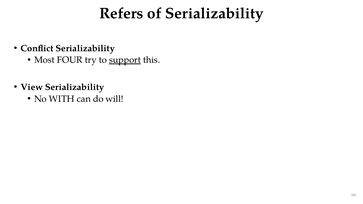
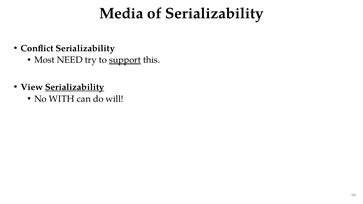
Refers: Refers -> Media
FOUR: FOUR -> NEED
Serializability at (75, 87) underline: none -> present
